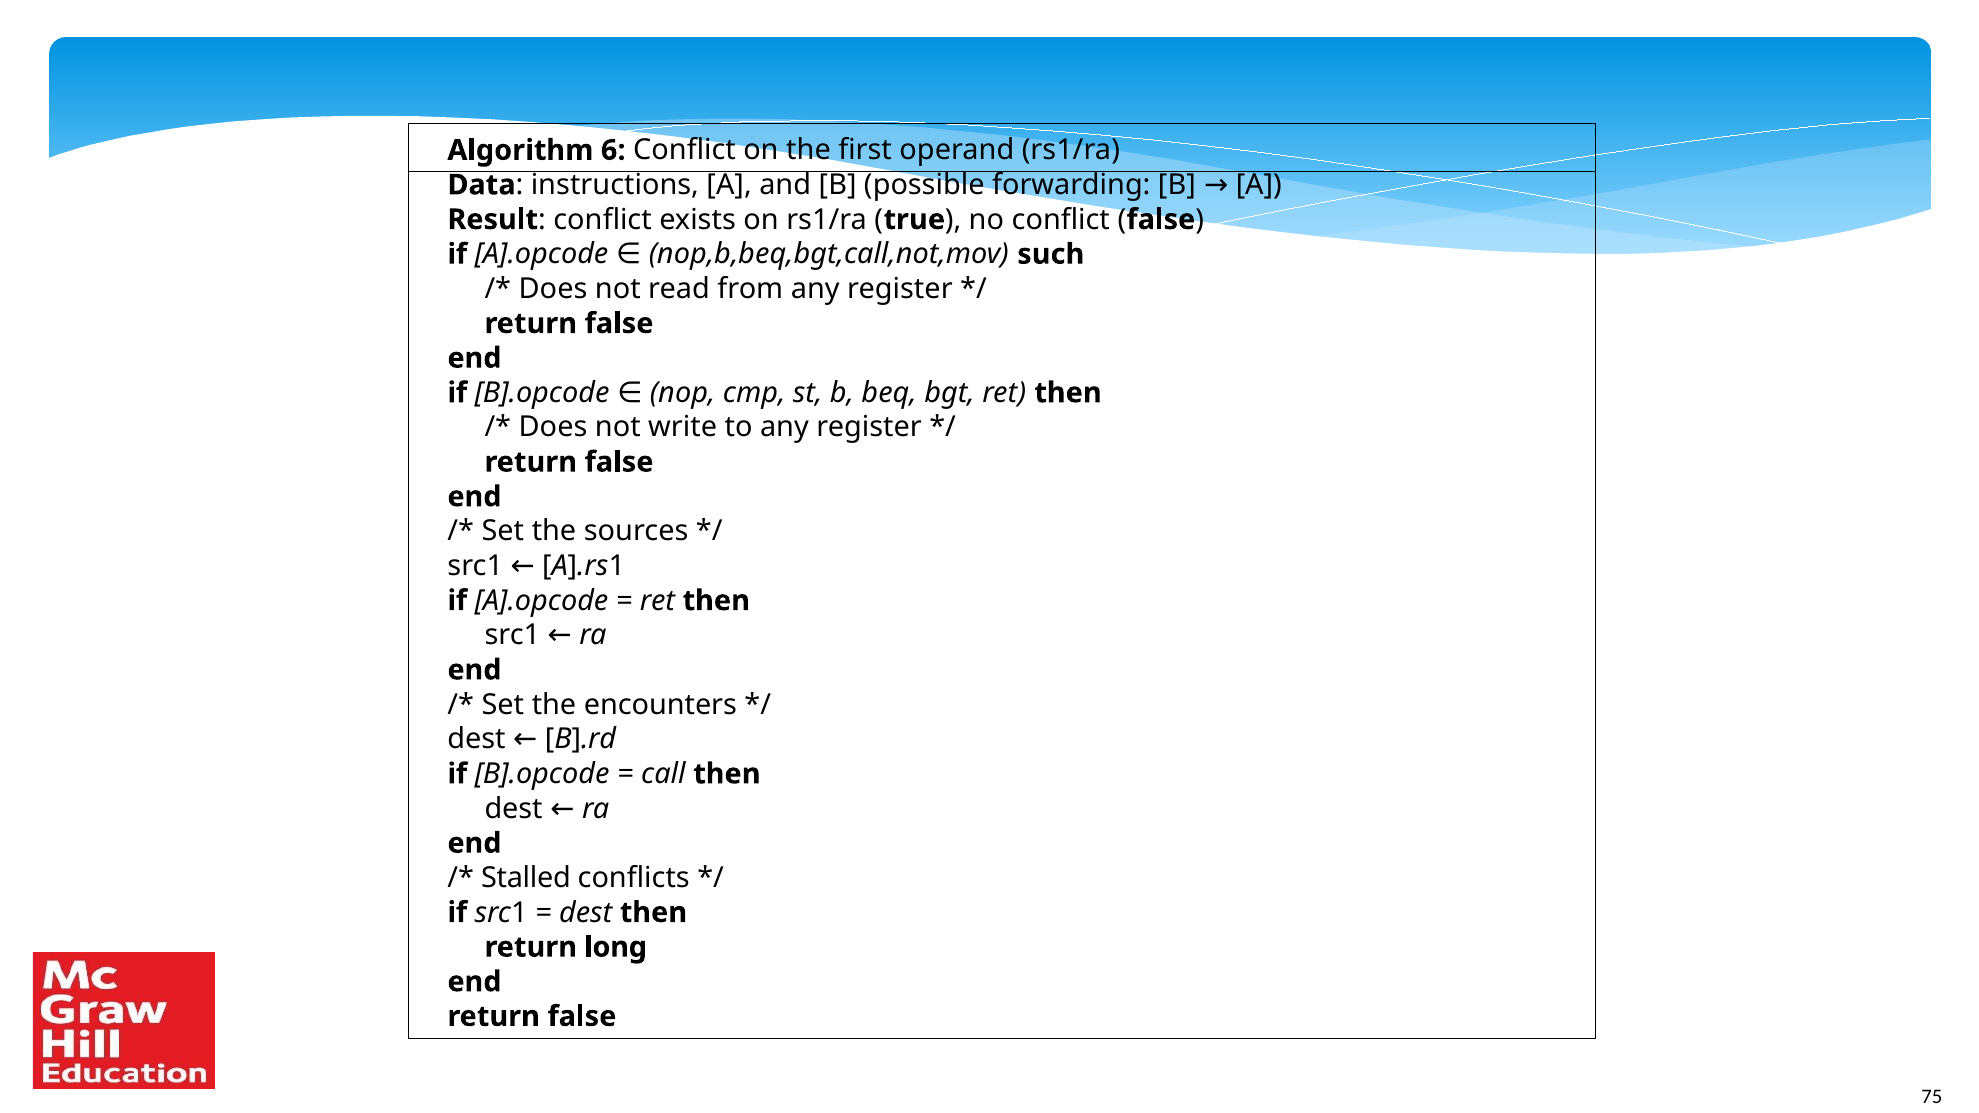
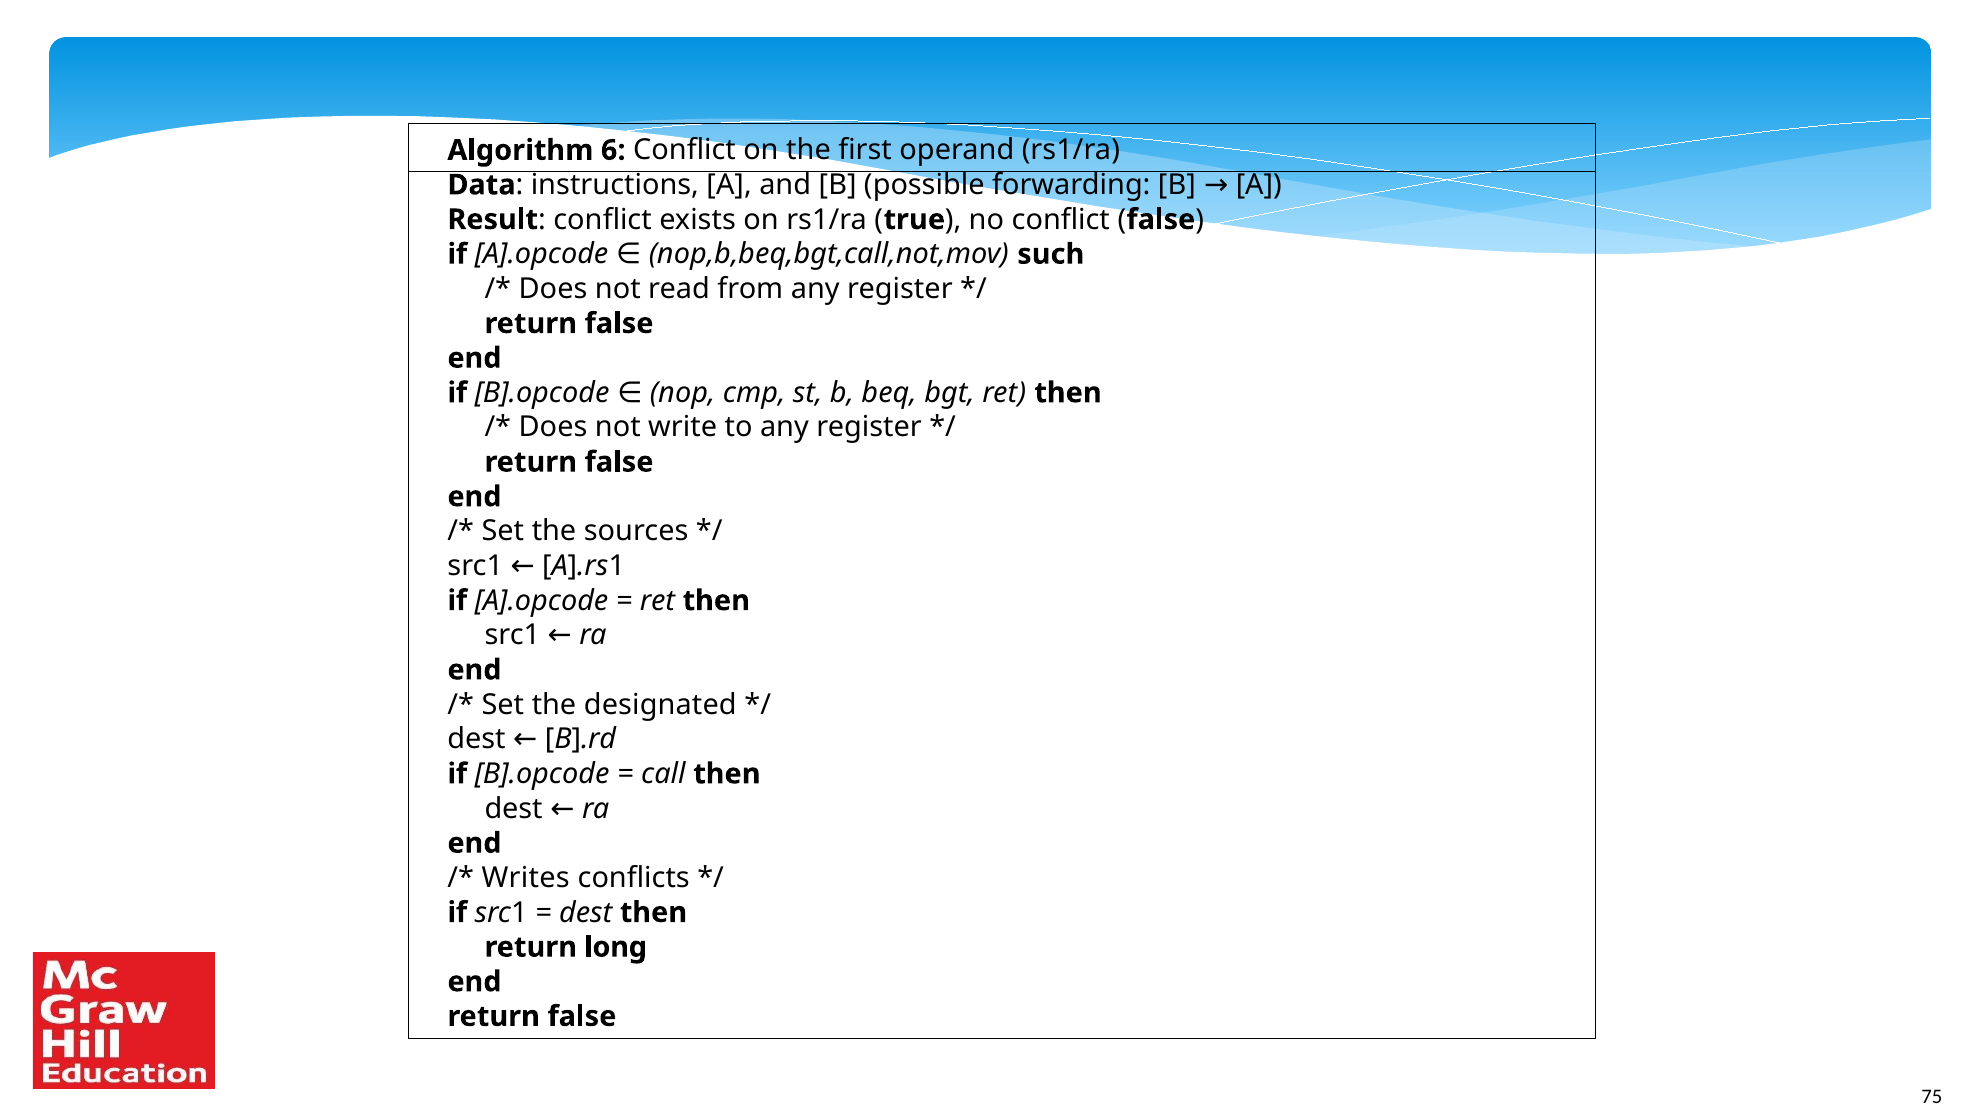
encounters: encounters -> designated
Stalled: Stalled -> Writes
